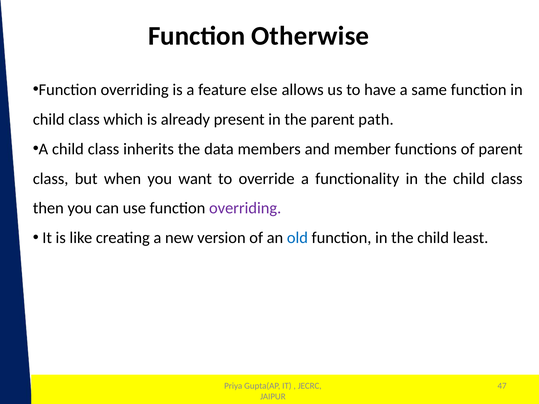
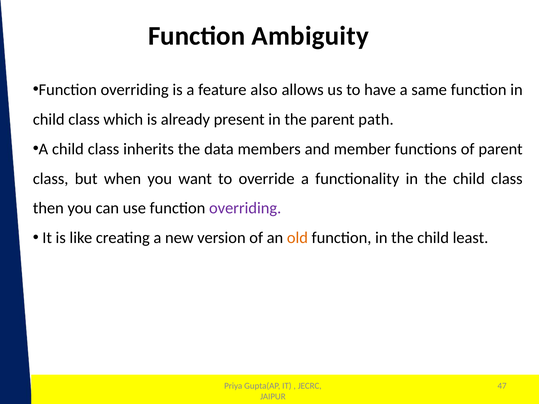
Otherwise: Otherwise -> Ambiguity
else: else -> also
old colour: blue -> orange
